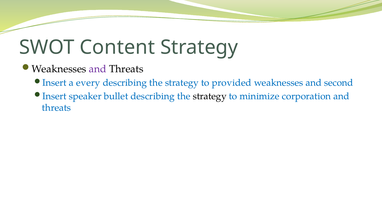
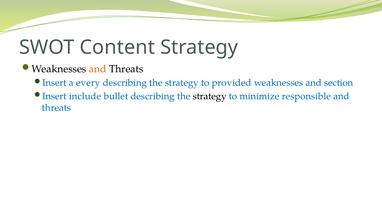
and at (98, 69) colour: purple -> orange
second: second -> section
speaker: speaker -> include
corporation: corporation -> responsible
